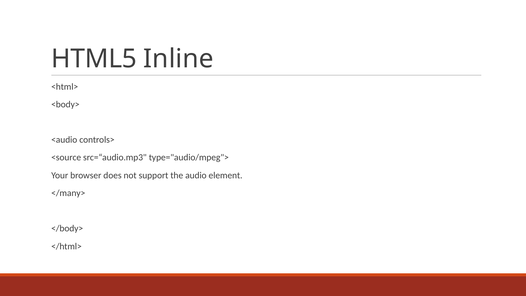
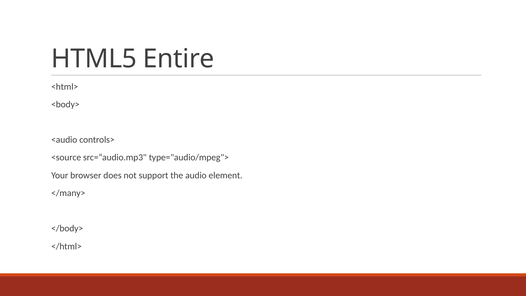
Inline: Inline -> Entire
